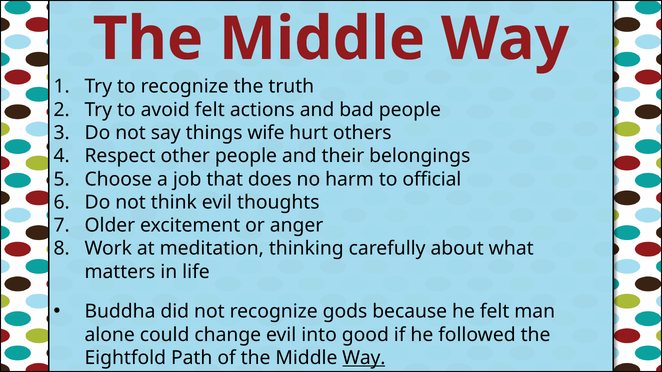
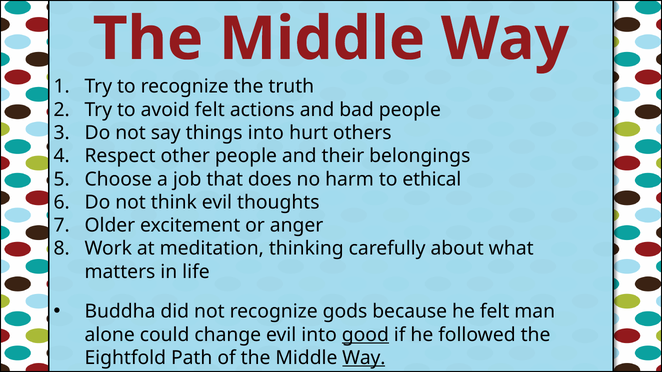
things wife: wife -> into
official: official -> ethical
good underline: none -> present
